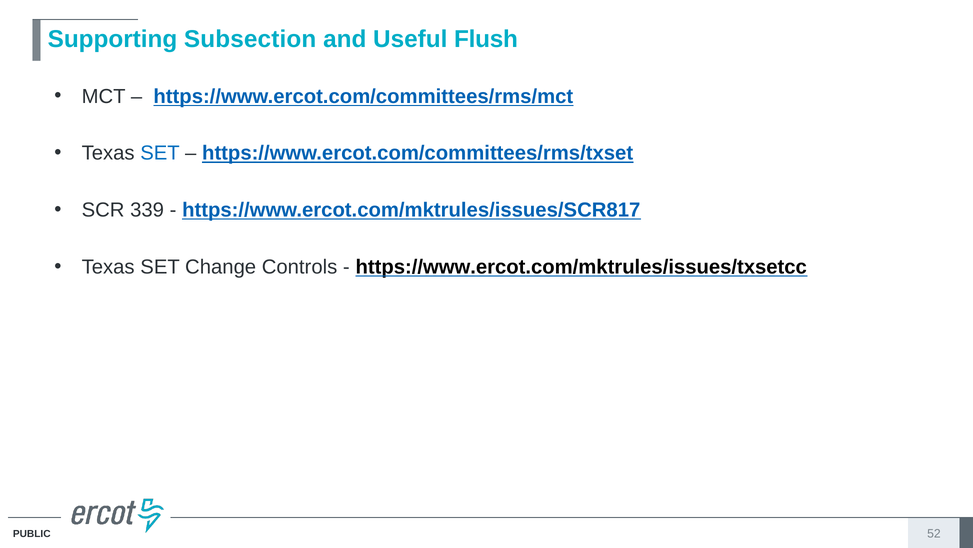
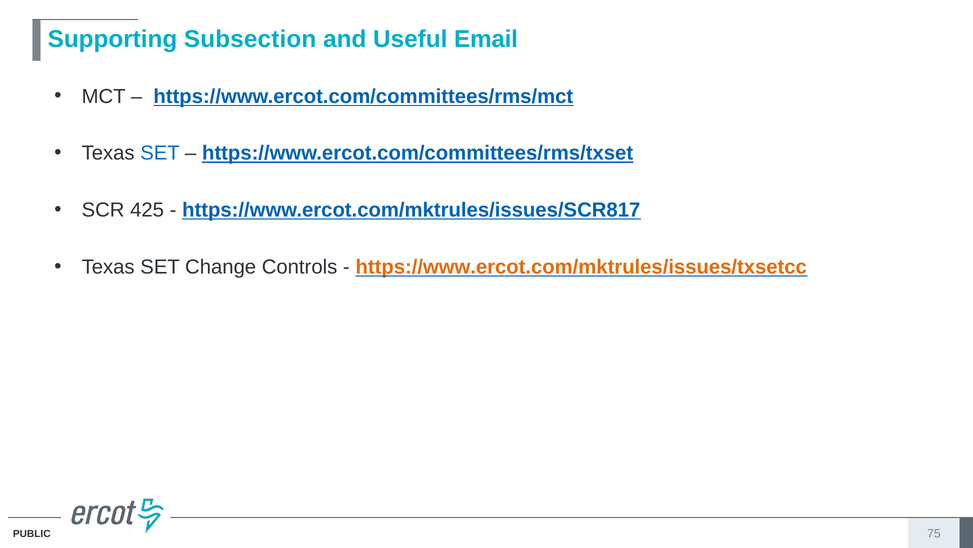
Flush: Flush -> Email
339: 339 -> 425
https://www.ercot.com/mktrules/issues/txsetcc colour: black -> orange
52: 52 -> 75
